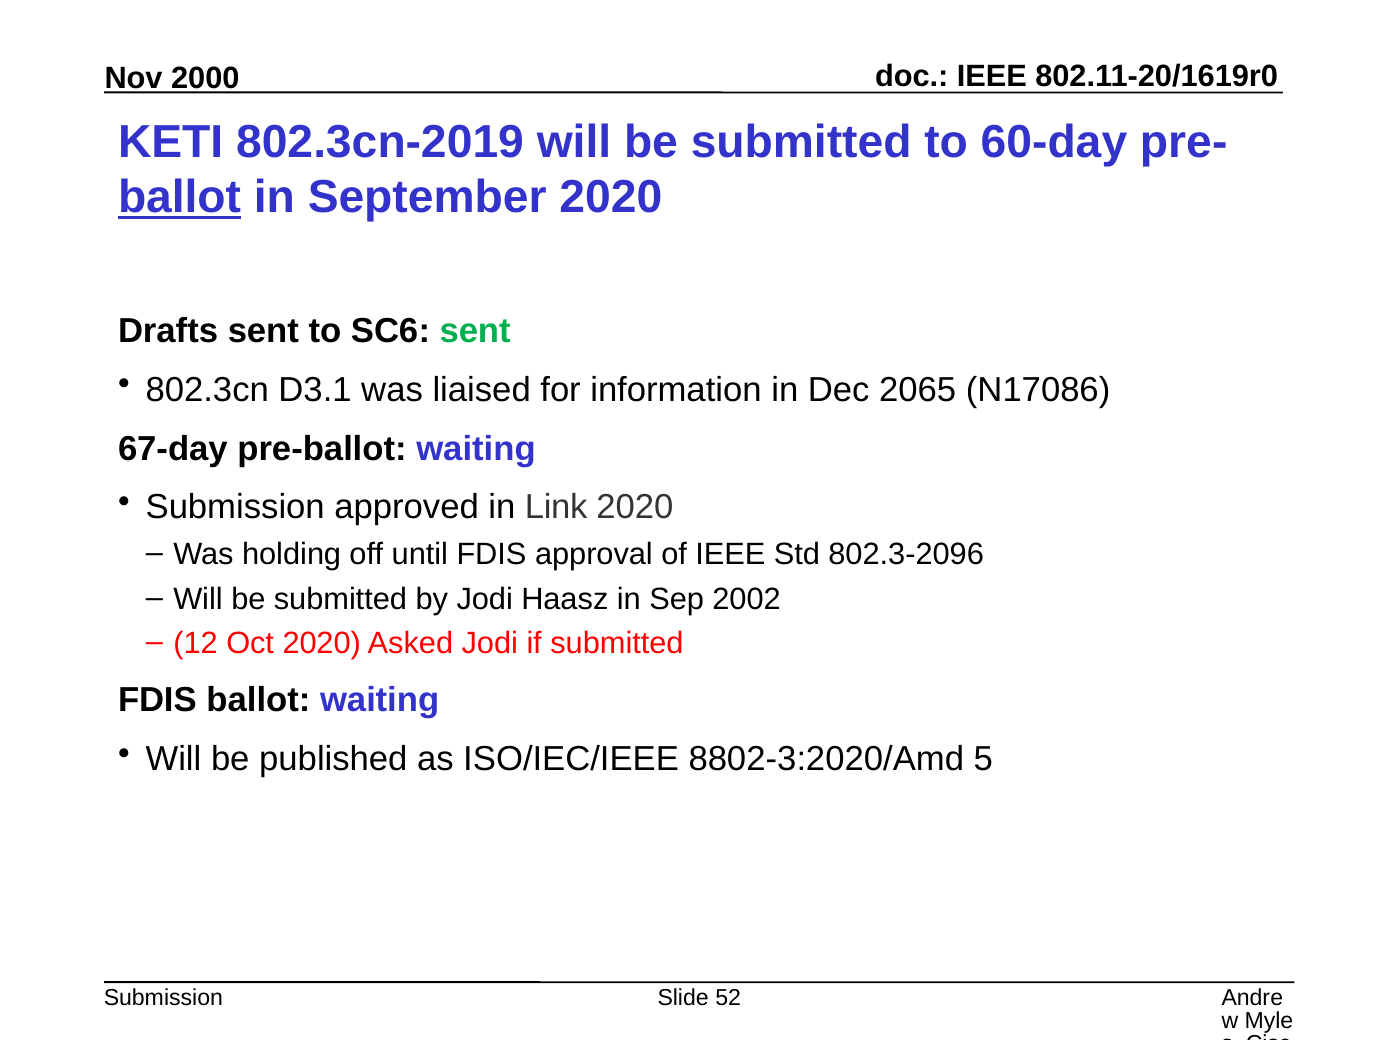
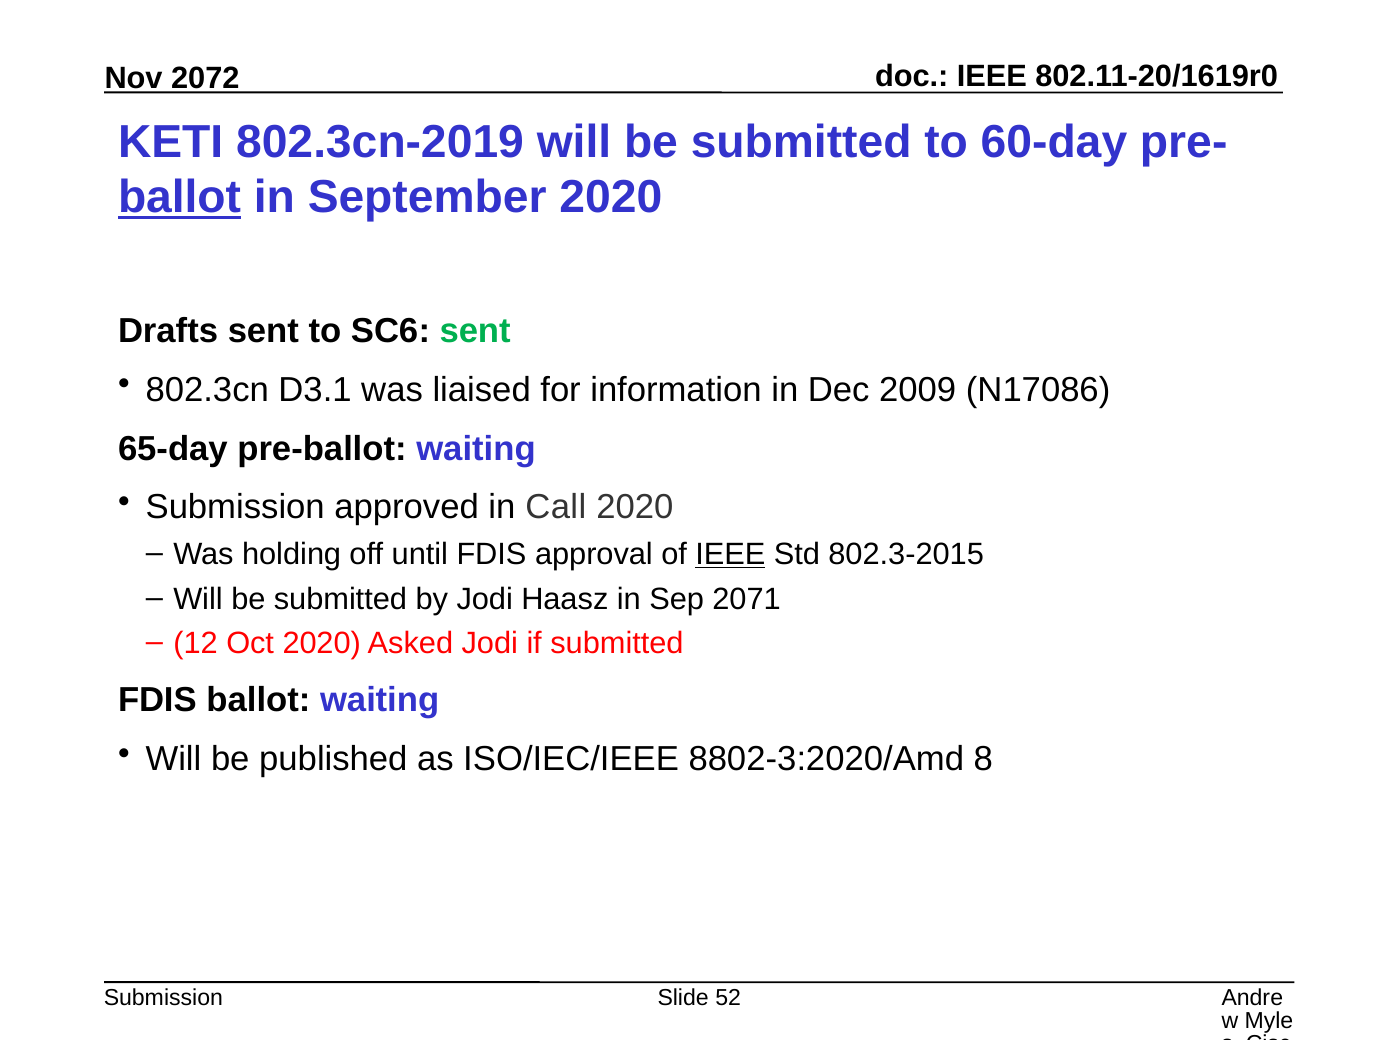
2000: 2000 -> 2072
2065: 2065 -> 2009
67-day: 67-day -> 65-day
Link: Link -> Call
IEEE at (730, 554) underline: none -> present
802.3-2096: 802.3-2096 -> 802.3-2015
2002: 2002 -> 2071
5: 5 -> 8
